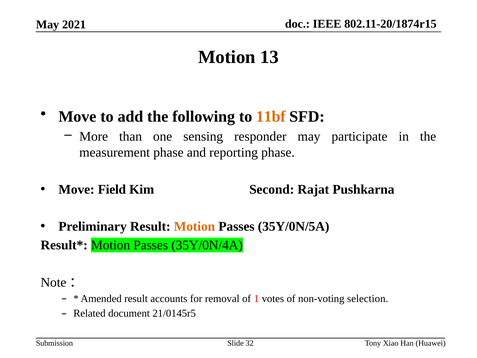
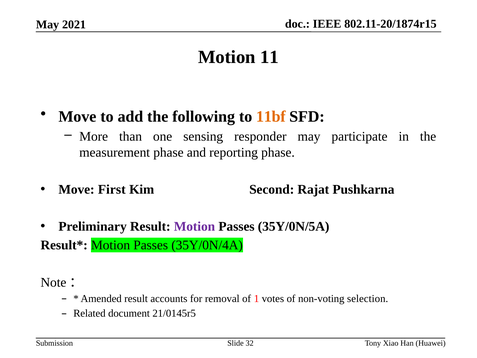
13: 13 -> 11
Field: Field -> First
Motion at (194, 226) colour: orange -> purple
